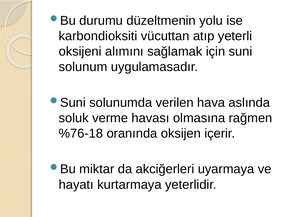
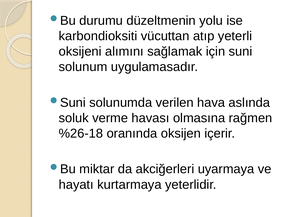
%76-18: %76-18 -> %26-18
